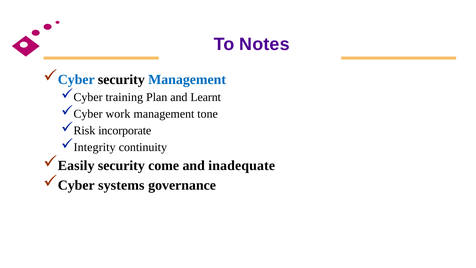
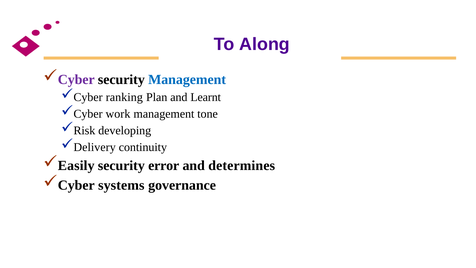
Notes: Notes -> Along
Cyber at (76, 79) colour: blue -> purple
training: training -> ranking
incorporate: incorporate -> developing
Integrity: Integrity -> Delivery
come: come -> error
inadequate: inadequate -> determines
